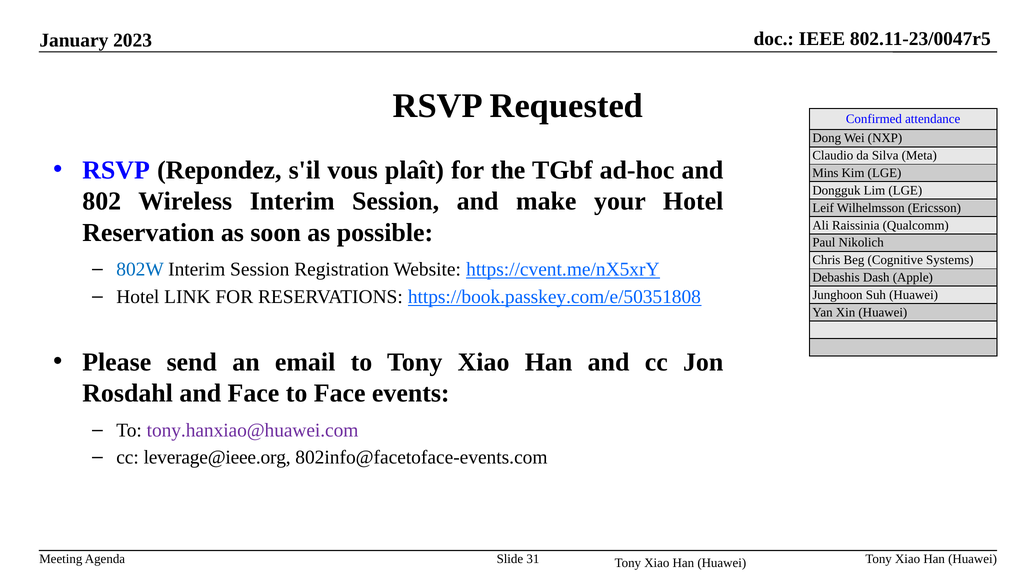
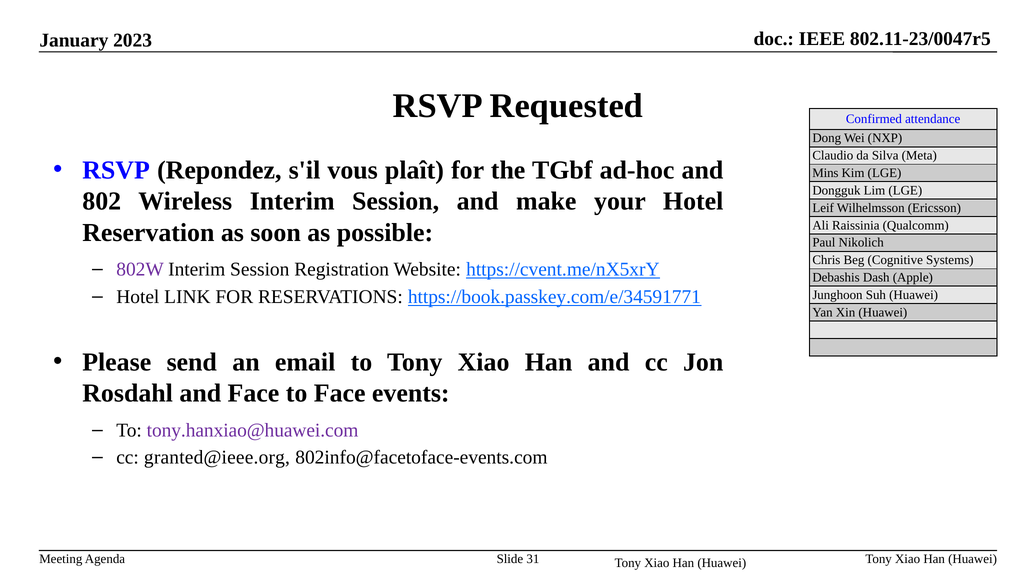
802W colour: blue -> purple
https://book.passkey.com/e/50351808: https://book.passkey.com/e/50351808 -> https://book.passkey.com/e/34591771
leverage@ieee.org: leverage@ieee.org -> granted@ieee.org
